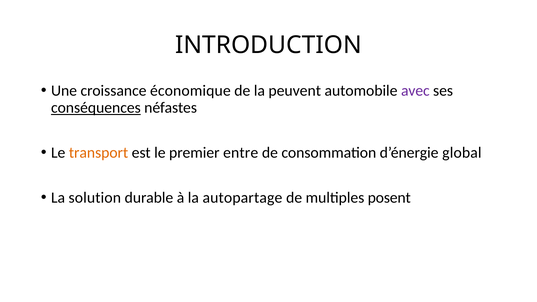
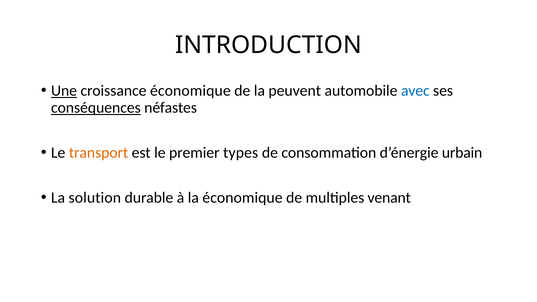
Une underline: none -> present
avec colour: purple -> blue
entre: entre -> types
global: global -> urbain
la autopartage: autopartage -> économique
posent: posent -> venant
